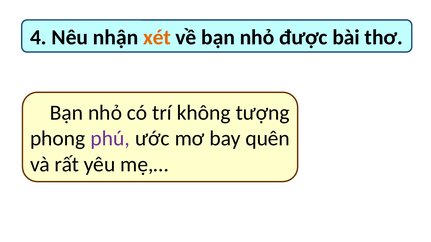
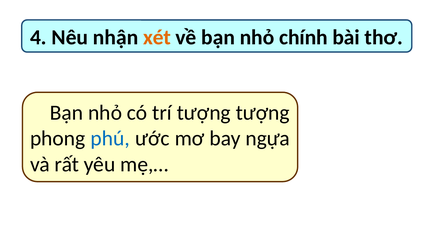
được: được -> chính
trí không: không -> tượng
phú colour: purple -> blue
quên: quên -> ngựa
